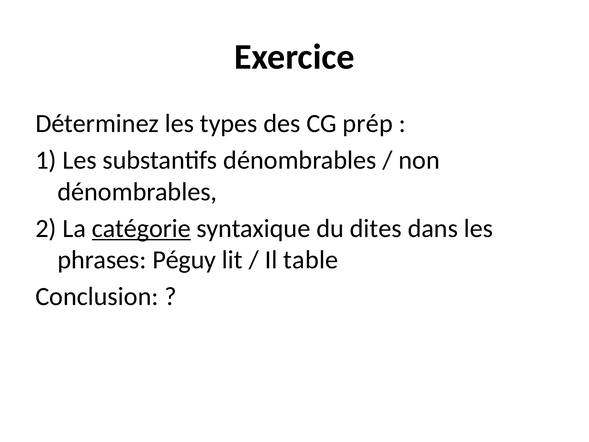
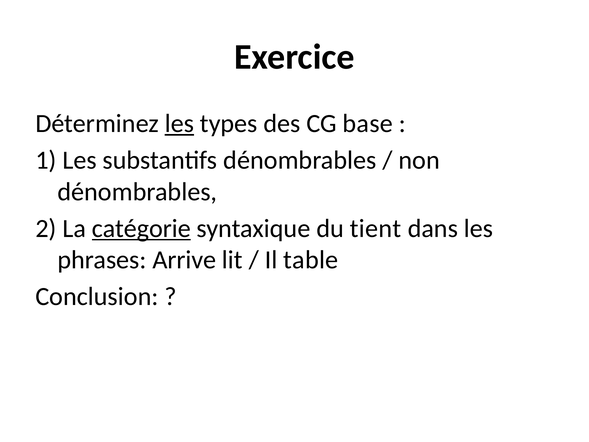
les at (179, 124) underline: none -> present
prép: prép -> base
dites: dites -> tient
Péguy: Péguy -> Arrive
